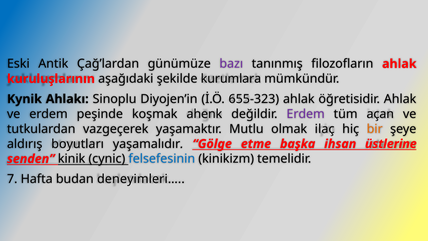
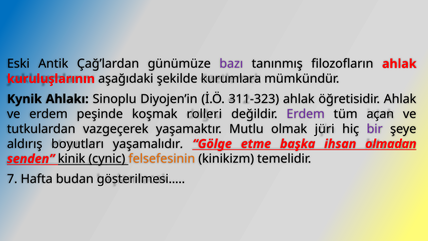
655-323: 655-323 -> 311-323
ahenk: ahenk -> rolleri
ilaç: ilaç -> jüri
bir colour: orange -> purple
üstlerine: üstlerine -> olmadan
felsefesinin colour: blue -> orange
deneyimleri…: deneyimleri… -> gösterilmesi…
